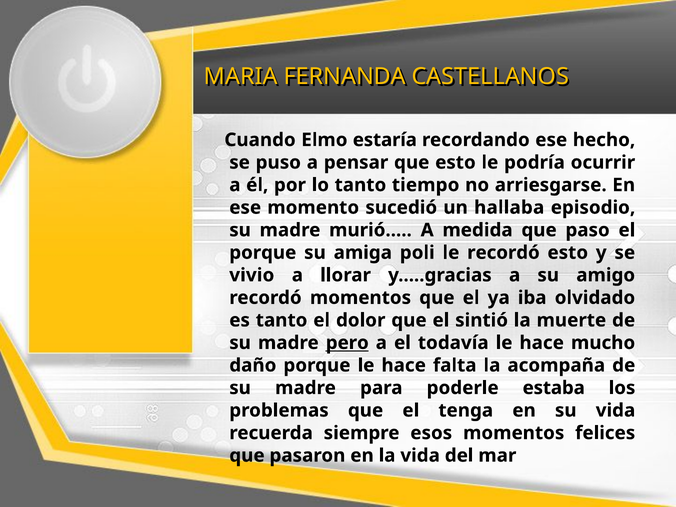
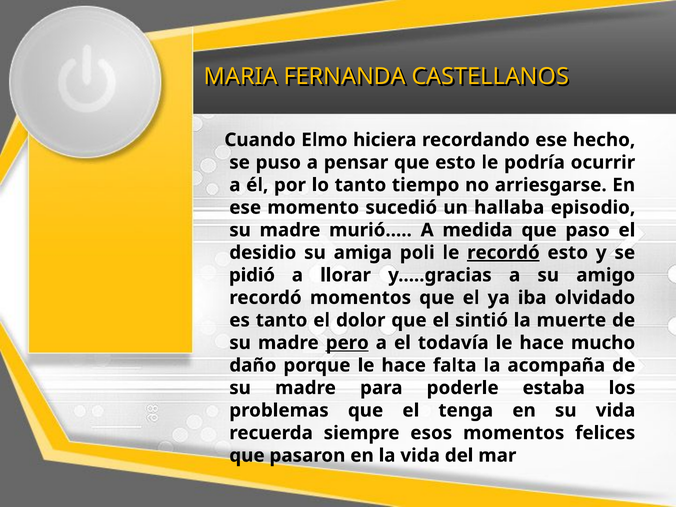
estaría: estaría -> hiciera
porque at (263, 253): porque -> desidio
recordó at (503, 253) underline: none -> present
vivio: vivio -> pidió
